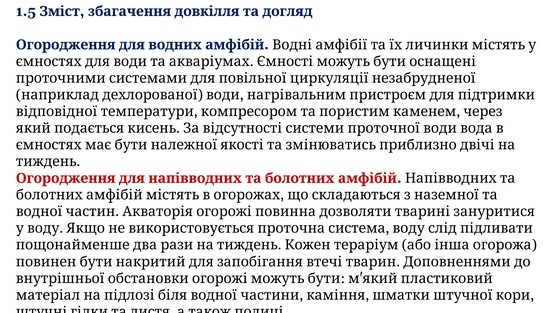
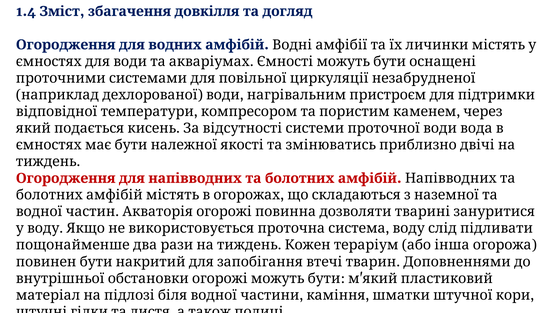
1.5: 1.5 -> 1.4
